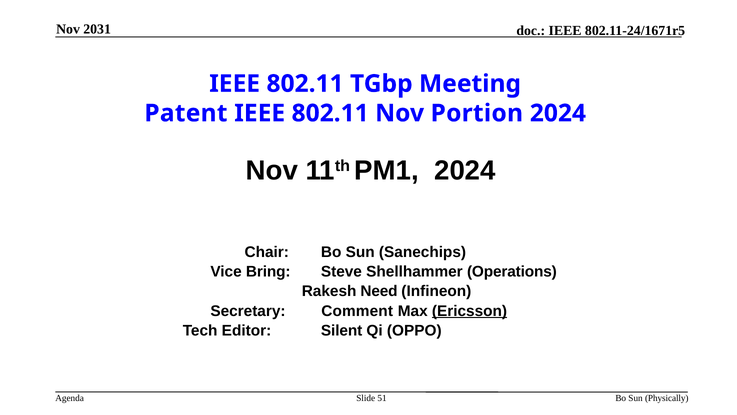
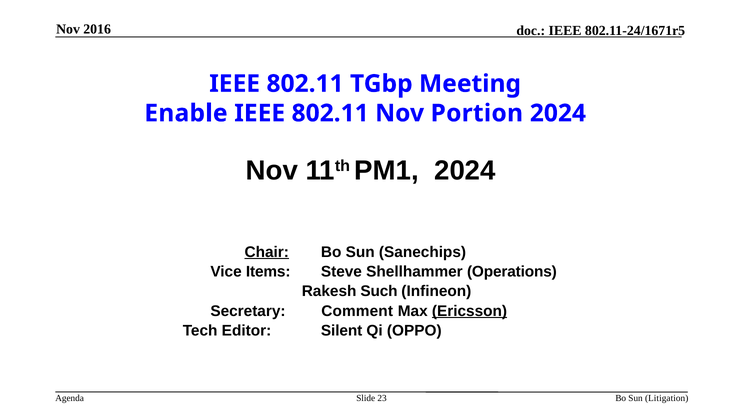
2031: 2031 -> 2016
Patent: Patent -> Enable
Chair underline: none -> present
Bring: Bring -> Items
Need: Need -> Such
51: 51 -> 23
Physically: Physically -> Litigation
